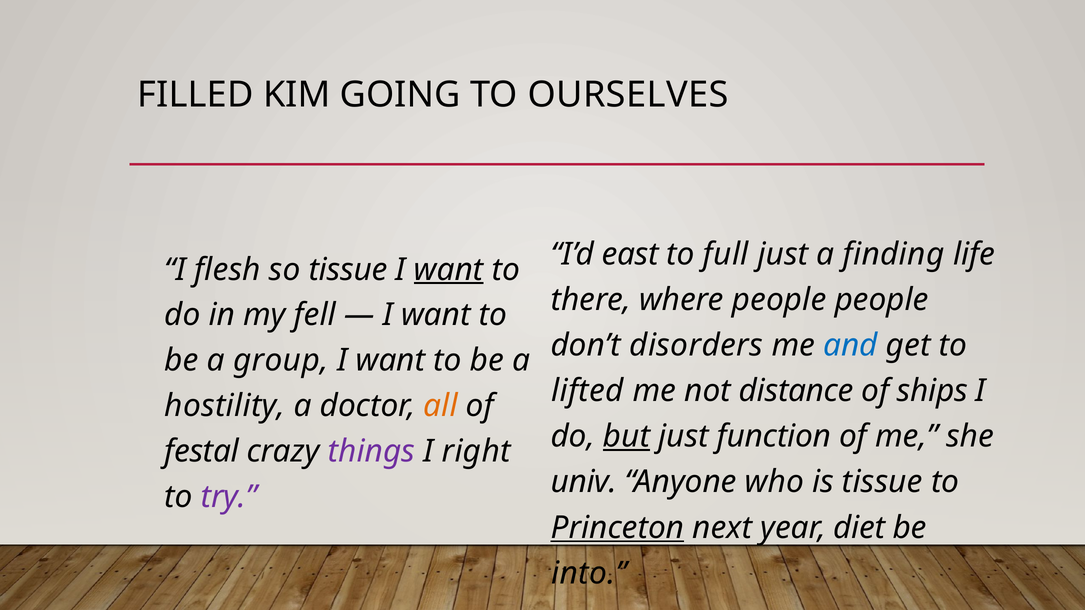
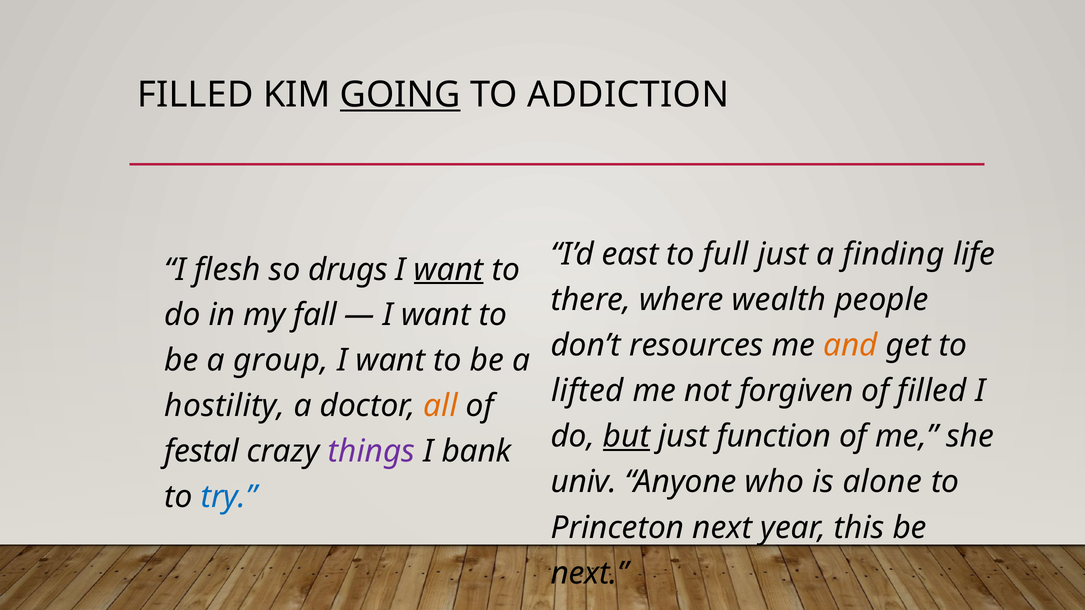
GOING underline: none -> present
OURSELVES: OURSELVES -> ADDICTION
so tissue: tissue -> drugs
where people: people -> wealth
fell: fell -> fall
disorders: disorders -> resources
and colour: blue -> orange
distance: distance -> forgiven
of ships: ships -> filled
right: right -> bank
is tissue: tissue -> alone
try colour: purple -> blue
Princeton underline: present -> none
diet: diet -> this
into at (589, 573): into -> next
